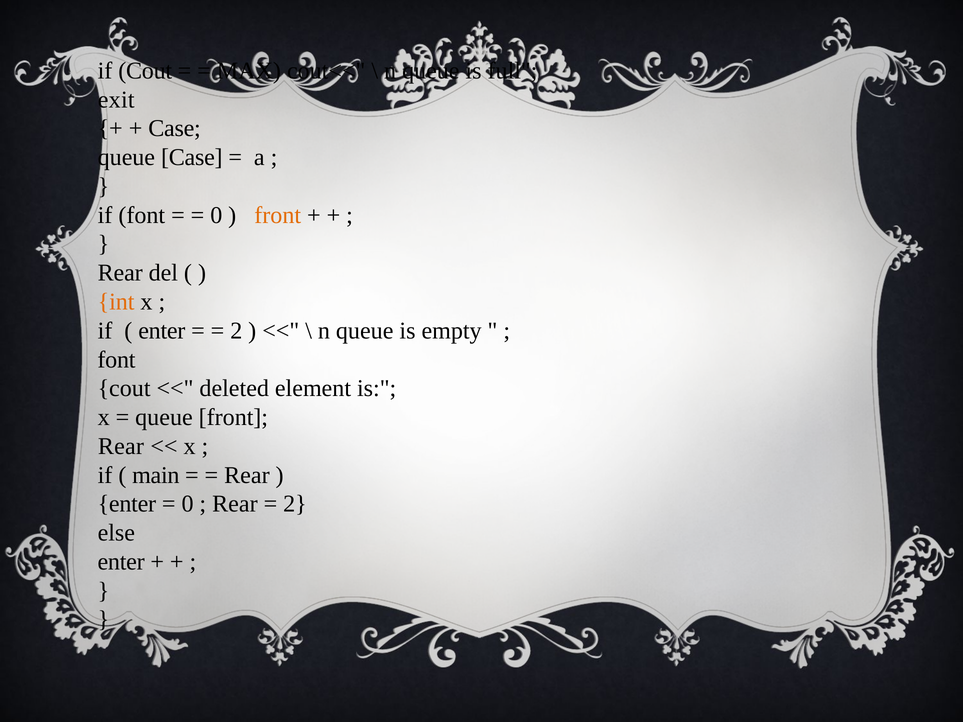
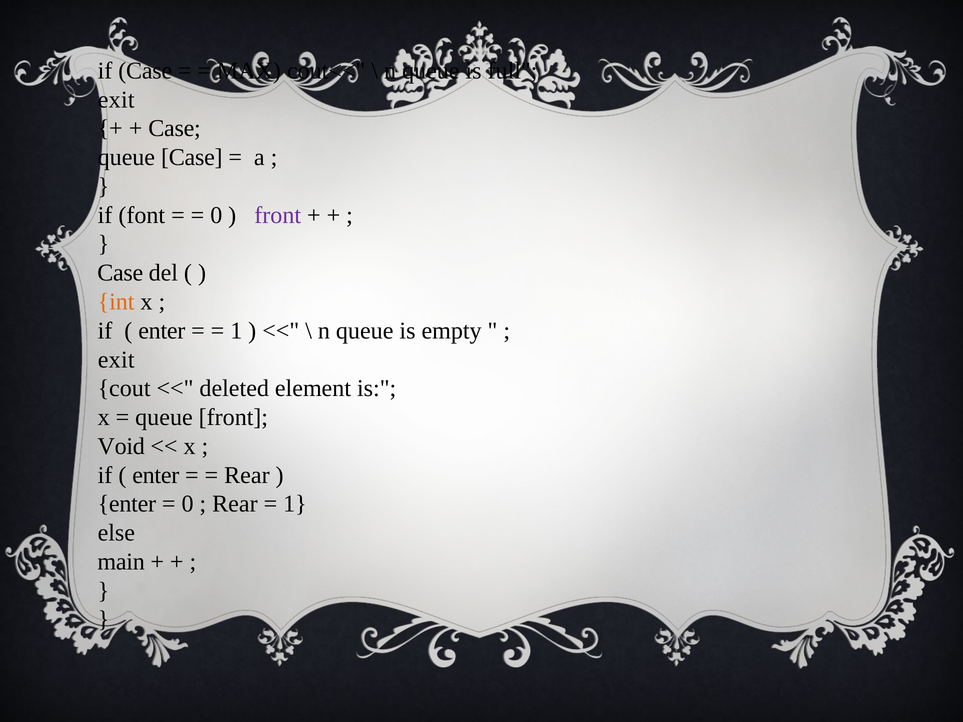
if Cout: Cout -> Case
front at (278, 215) colour: orange -> purple
Rear at (120, 273): Rear -> Case
2 at (236, 331): 2 -> 1
font at (116, 360): font -> exit
Rear at (121, 446): Rear -> Void
main at (156, 475): main -> enter
2 at (295, 504): 2 -> 1
enter at (121, 562): enter -> main
